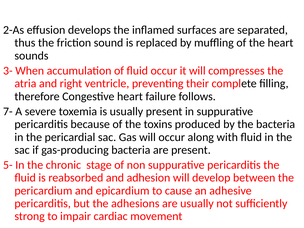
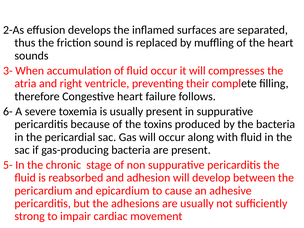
7-: 7- -> 6-
